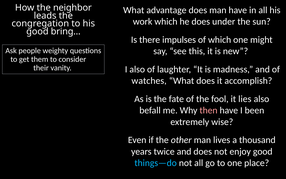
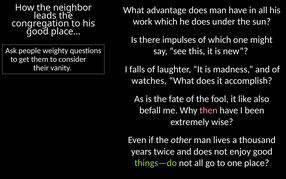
bring…: bring… -> place…
I also: also -> falls
lies: lies -> like
things—do colour: light blue -> light green
